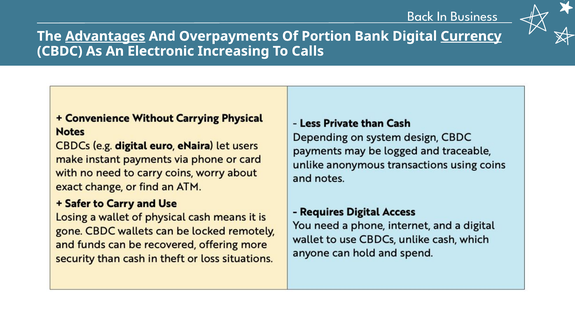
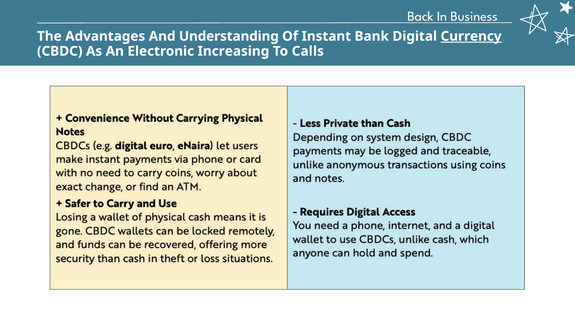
Advantages underline: present -> none
Overpayments: Overpayments -> Understanding
Portion: Portion -> Instant
